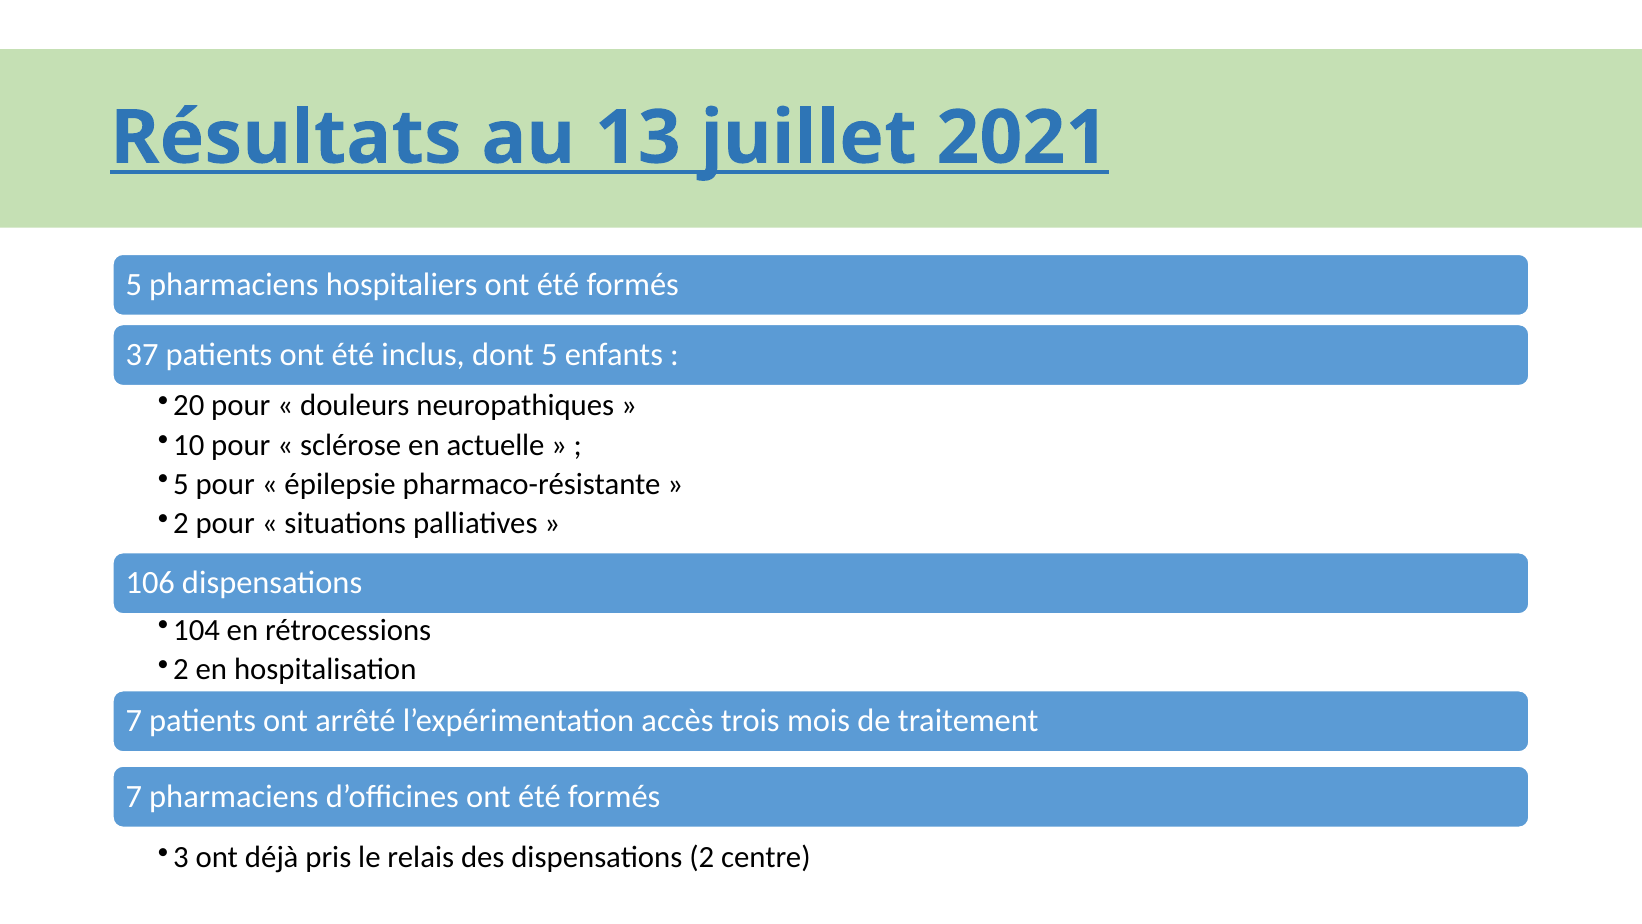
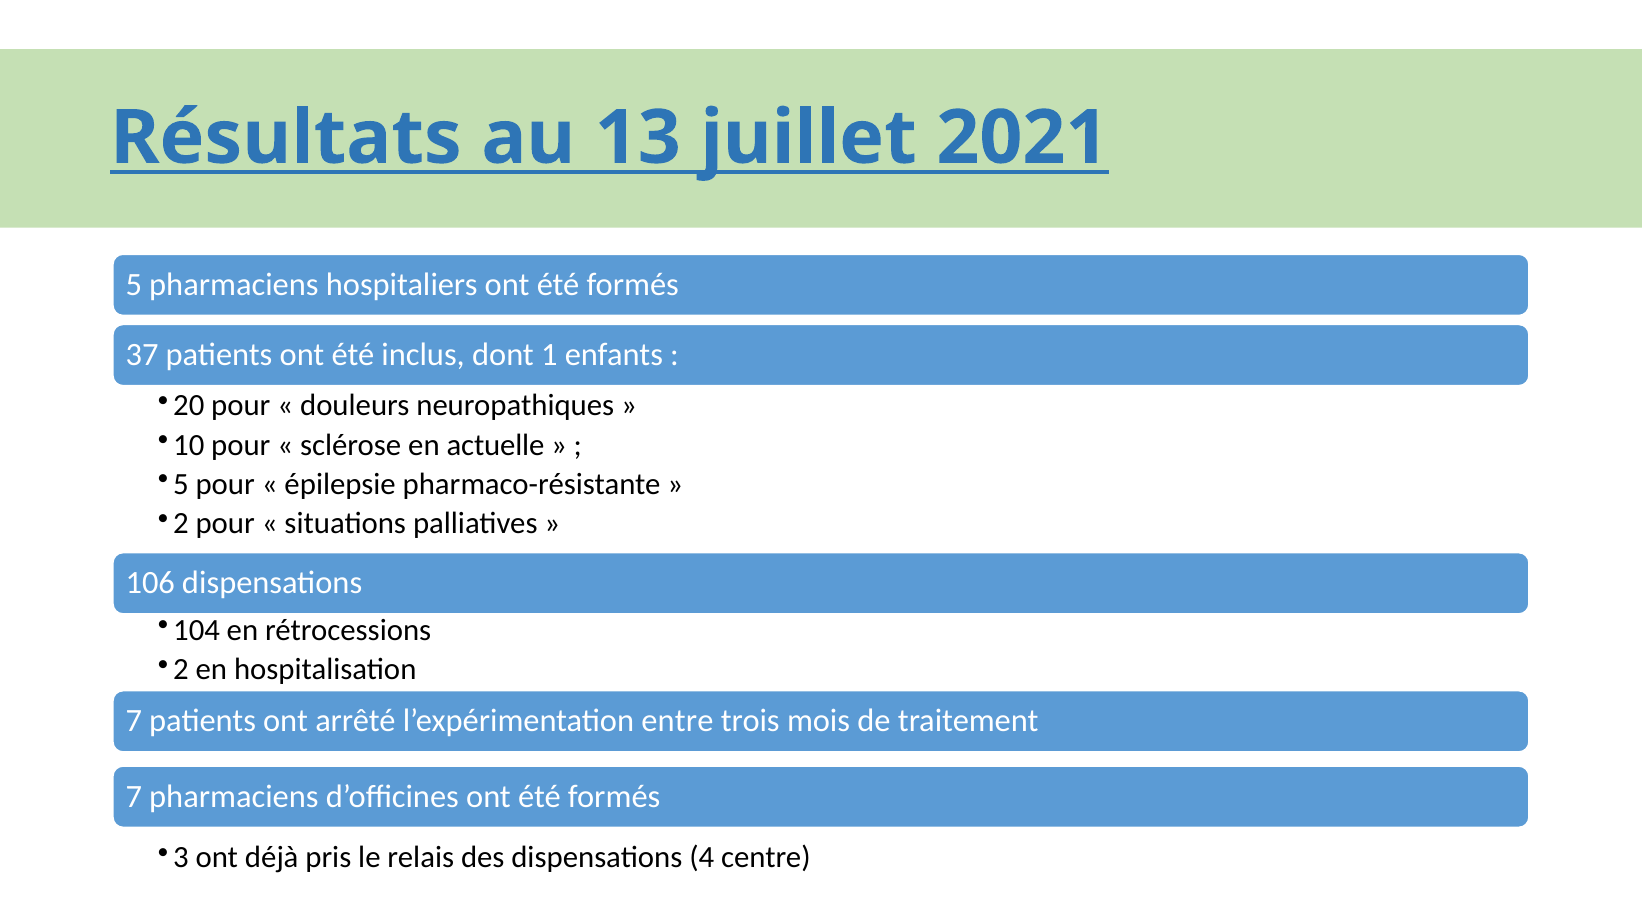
dont 5: 5 -> 1
accès: accès -> entre
2: 2 -> 4
